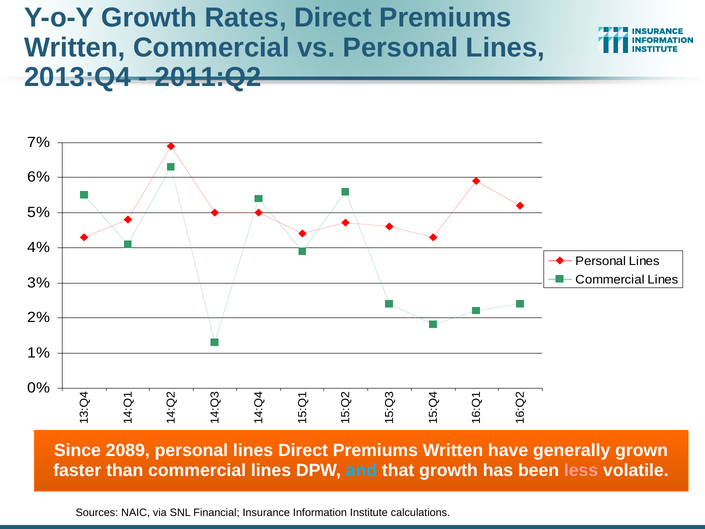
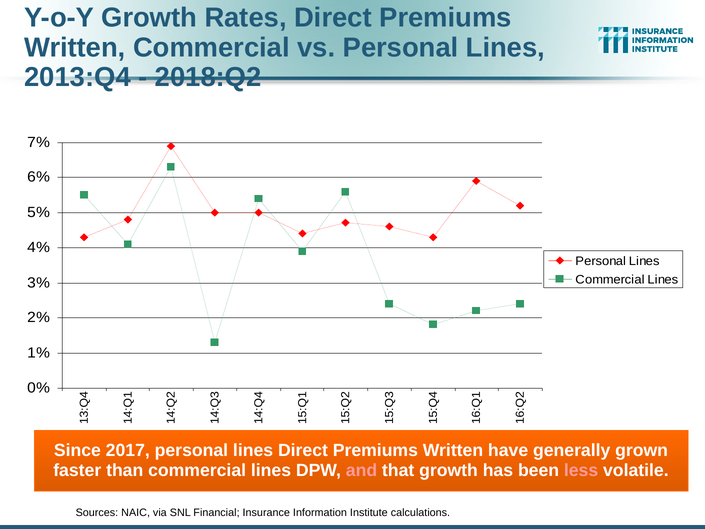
2011:Q2: 2011:Q2 -> 2018:Q2
2089: 2089 -> 2017
and colour: light blue -> pink
